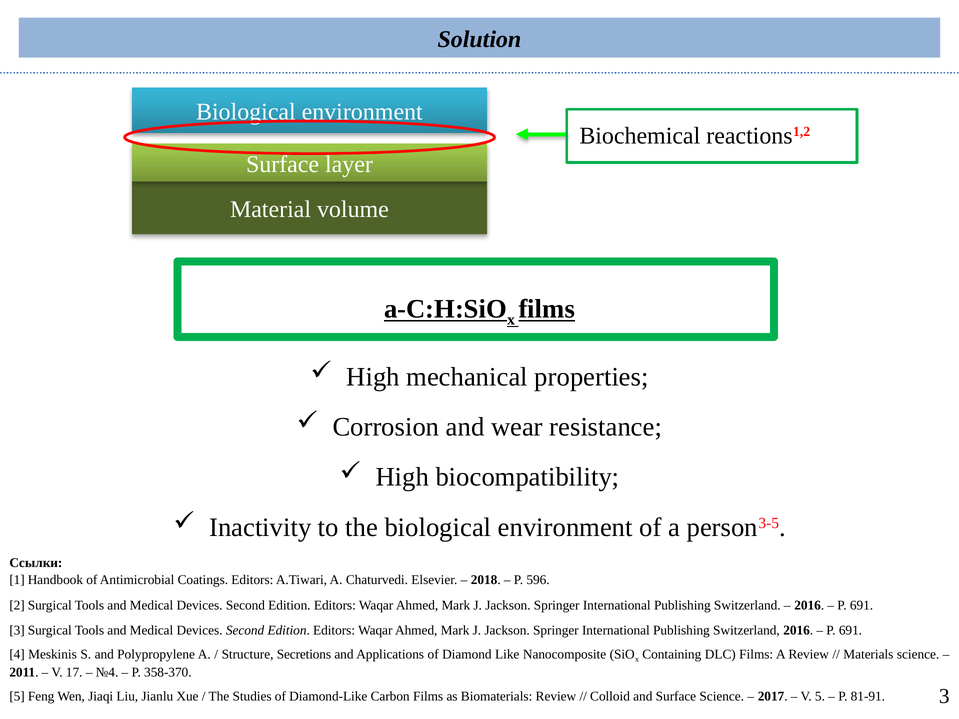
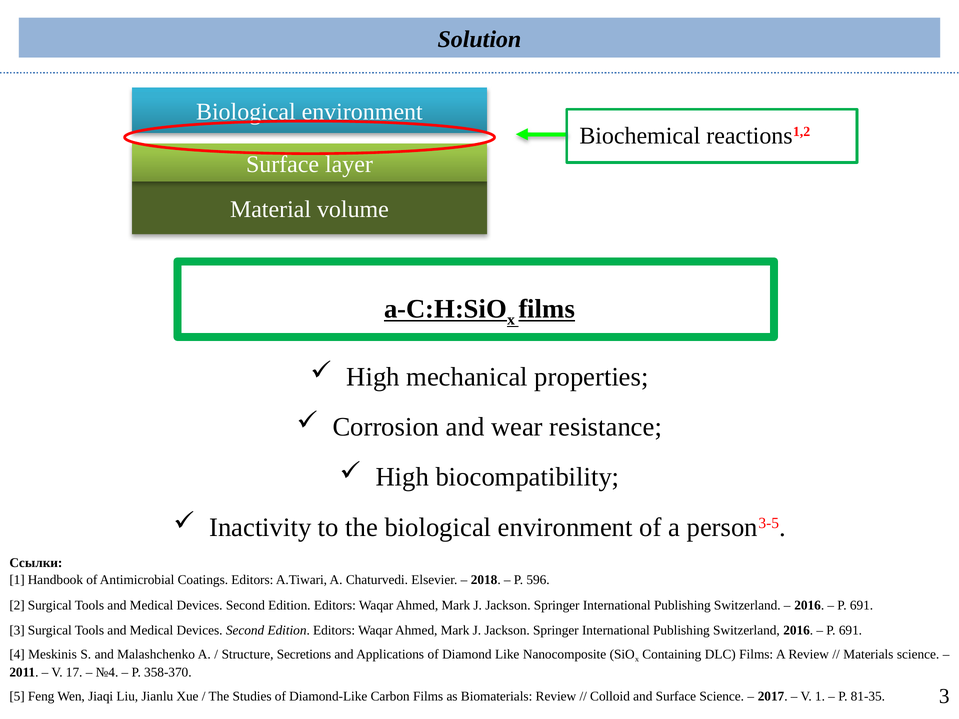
Polypropylene: Polypropylene -> Malashchenko
V 5: 5 -> 1
81-91: 81-91 -> 81-35
